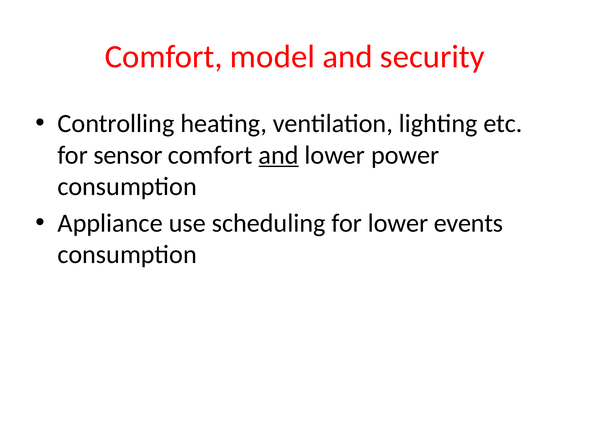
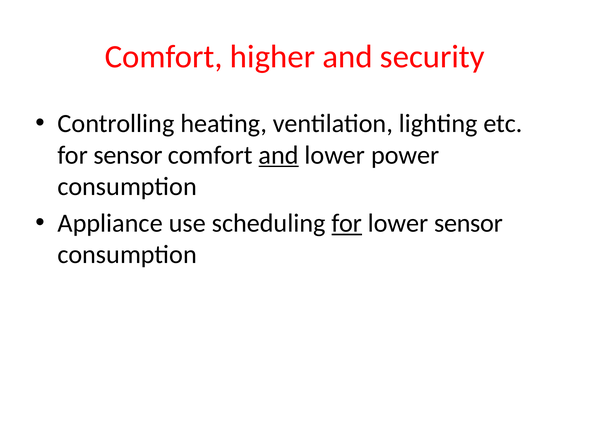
model: model -> higher
for at (347, 223) underline: none -> present
lower events: events -> sensor
